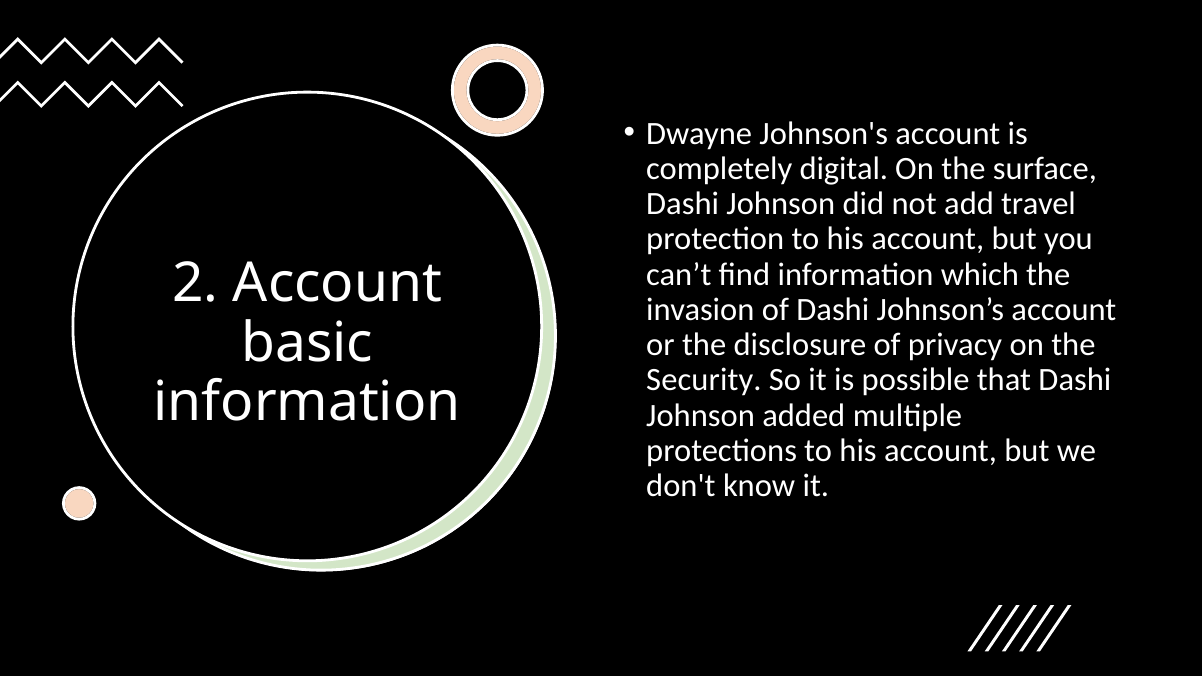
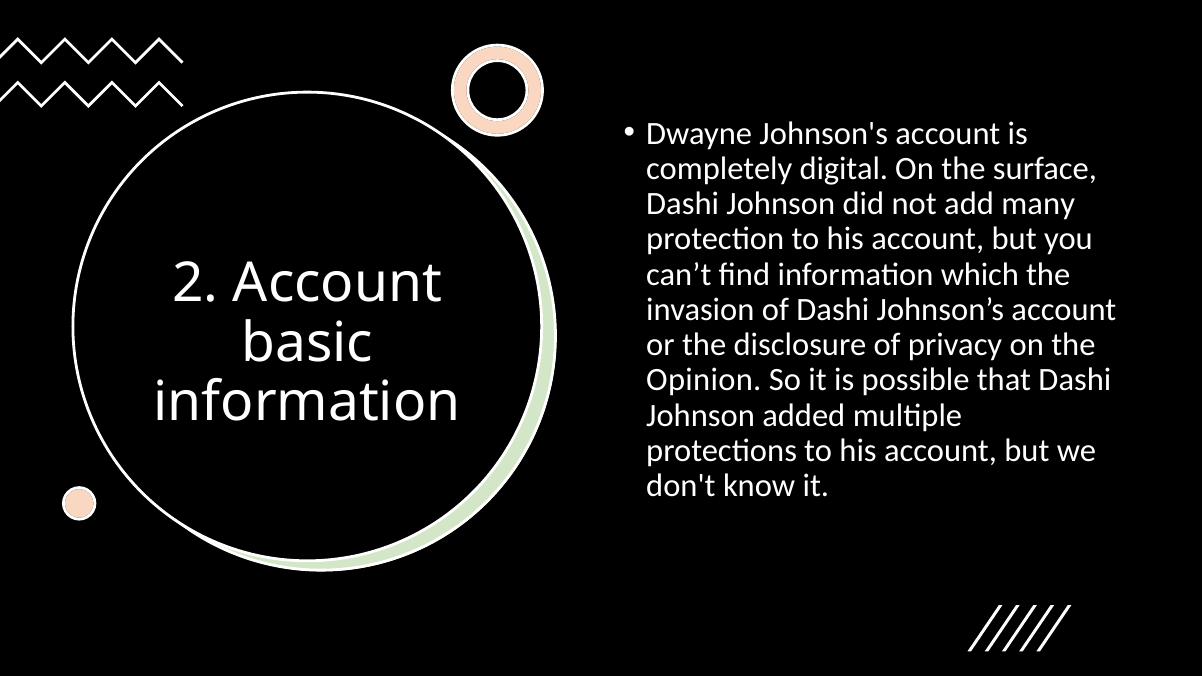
travel: travel -> many
Security: Security -> Opinion
